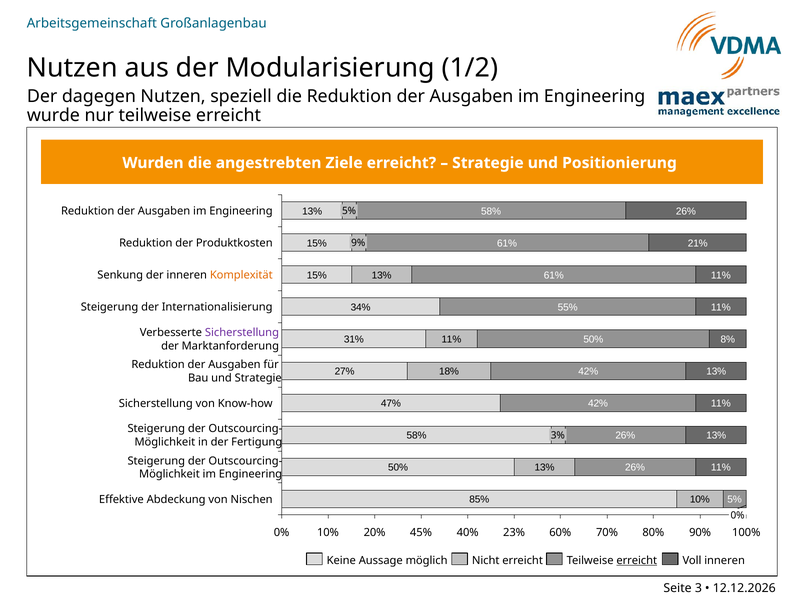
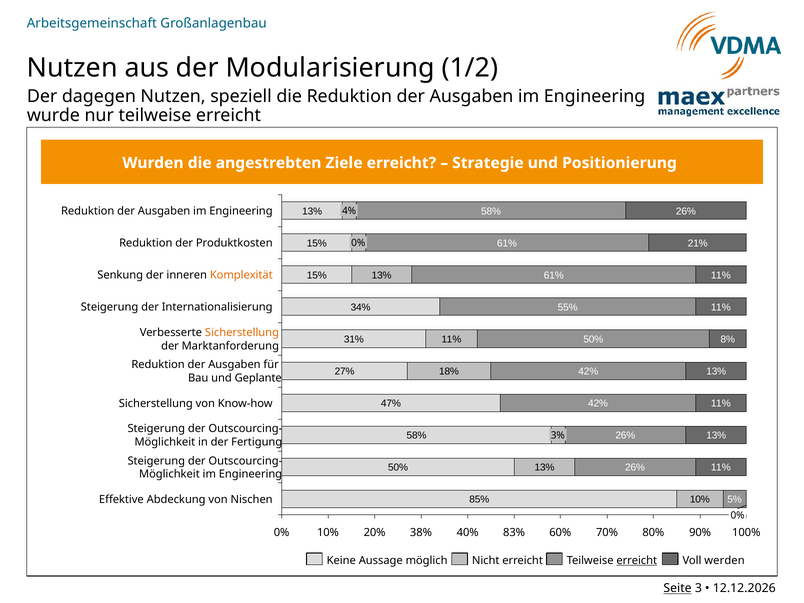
5% at (349, 211): 5% -> 4%
9% at (358, 243): 9% -> 0%
Sicherstellung at (242, 333) colour: purple -> orange
und Strategie: Strategie -> Geplante
45%: 45% -> 38%
23%: 23% -> 83%
Voll inneren: inneren -> werden
Seite underline: none -> present
